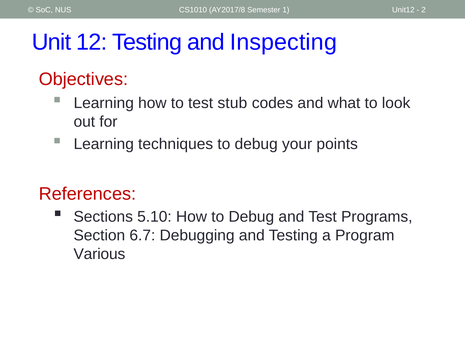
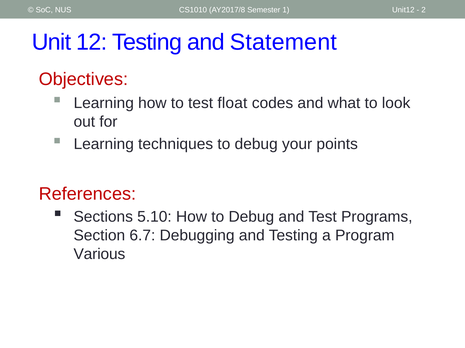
Inspecting: Inspecting -> Statement
stub: stub -> float
